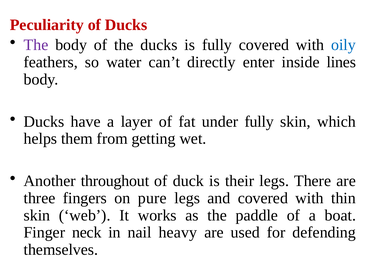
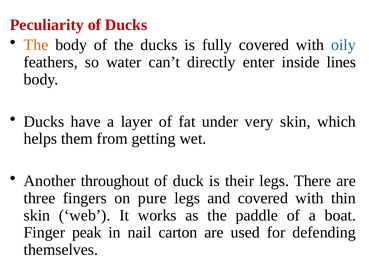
The at (36, 45) colour: purple -> orange
under fully: fully -> very
neck: neck -> peak
heavy: heavy -> carton
